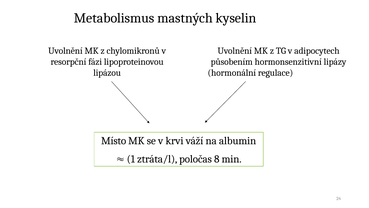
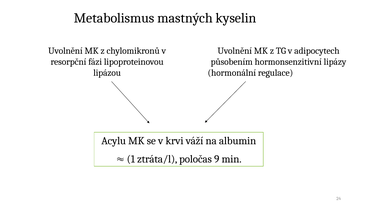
Místo: Místo -> Acylu
8: 8 -> 9
